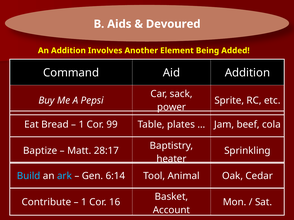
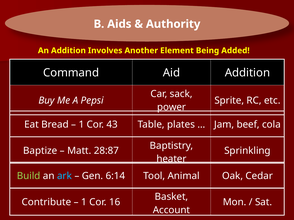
Devoured: Devoured -> Authority
99: 99 -> 43
28:17: 28:17 -> 28:87
Build colour: light blue -> light green
